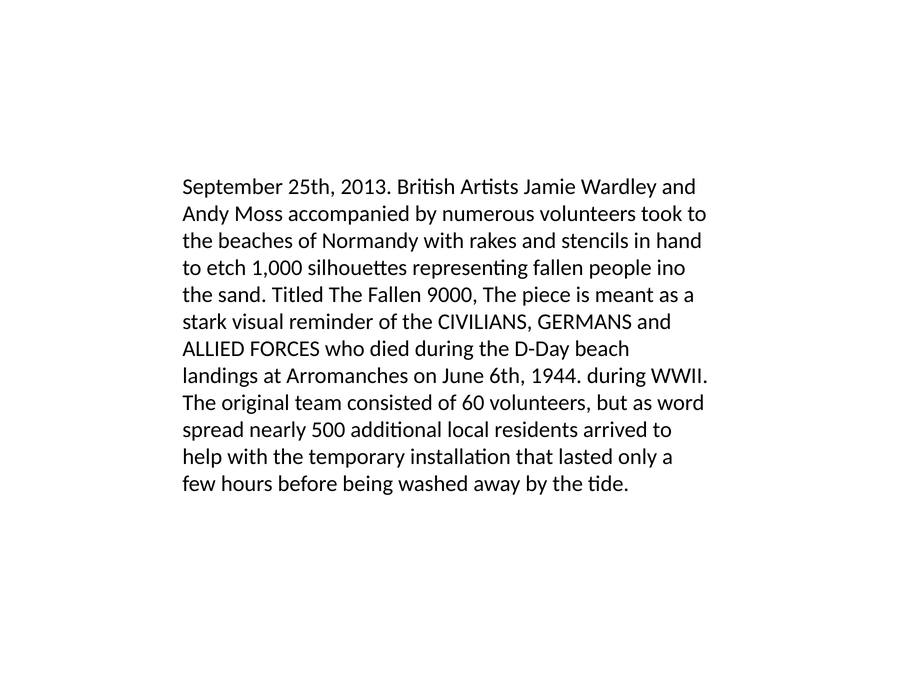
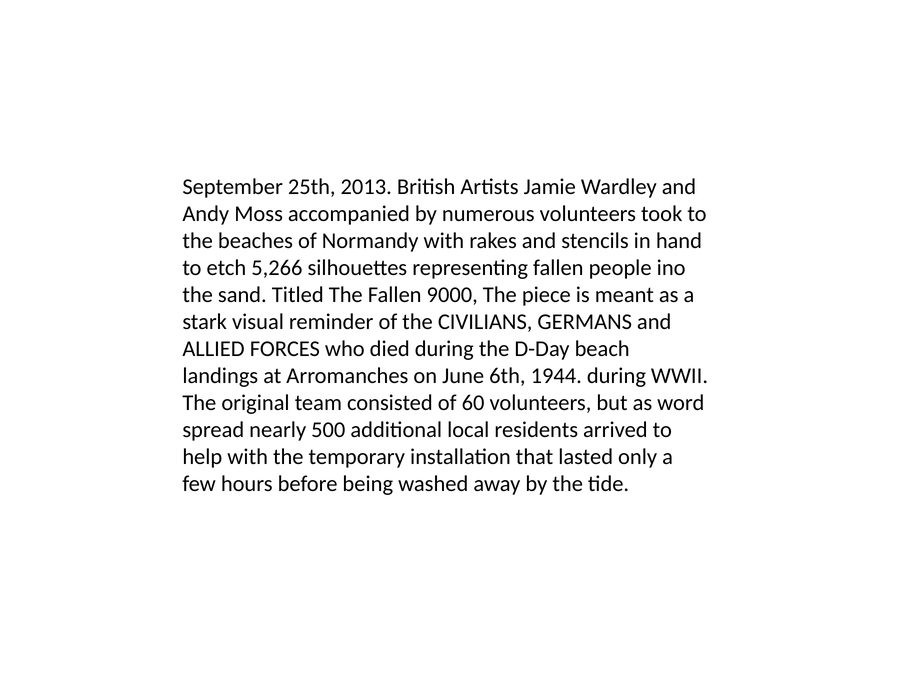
1,000: 1,000 -> 5,266
